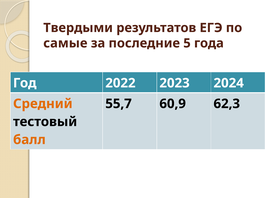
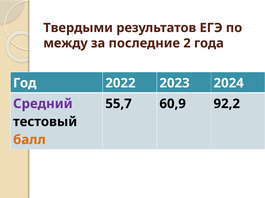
самые: самые -> между
5: 5 -> 2
Средний colour: orange -> purple
62,3: 62,3 -> 92,2
